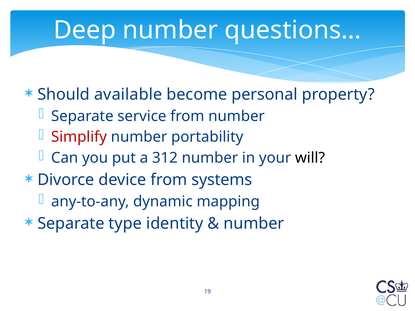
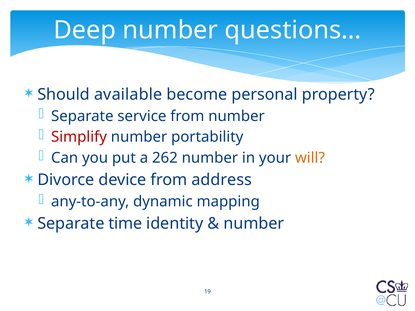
312: 312 -> 262
will colour: black -> orange
systems: systems -> address
type: type -> time
